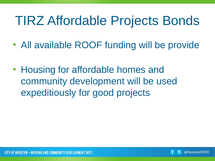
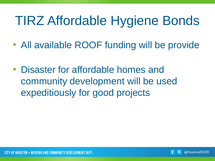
Affordable Projects: Projects -> Hygiene
Housing: Housing -> Disaster
